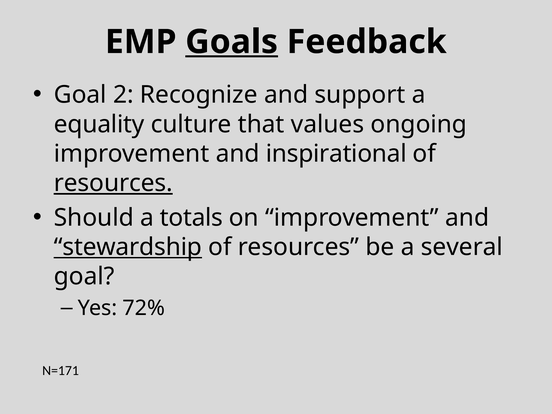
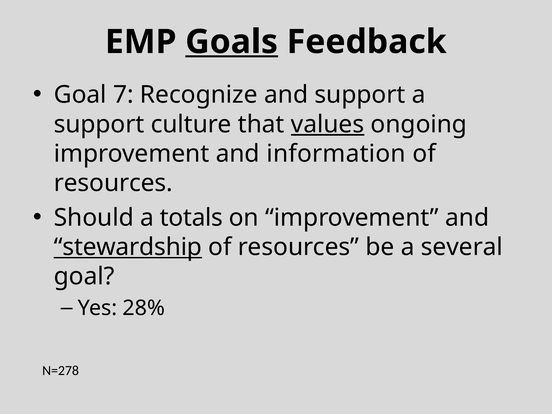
2: 2 -> 7
equality at (99, 124): equality -> support
values underline: none -> present
inspirational: inspirational -> information
resources at (113, 183) underline: present -> none
72%: 72% -> 28%
N=171: N=171 -> N=278
